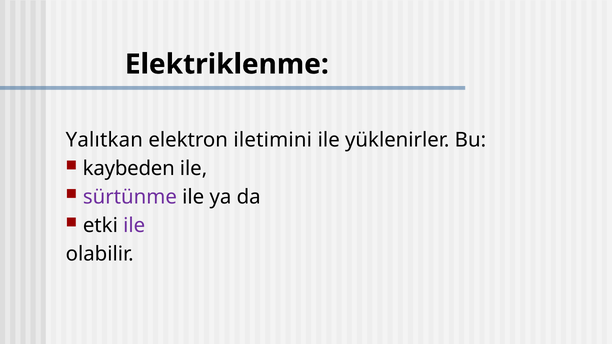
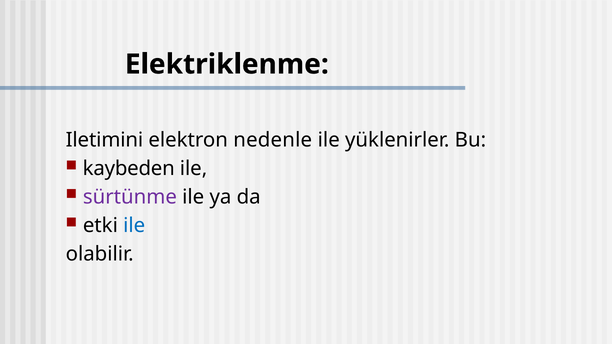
Yalıtkan: Yalıtkan -> Iletimini
iletimini: iletimini -> nedenle
ile at (134, 226) colour: purple -> blue
